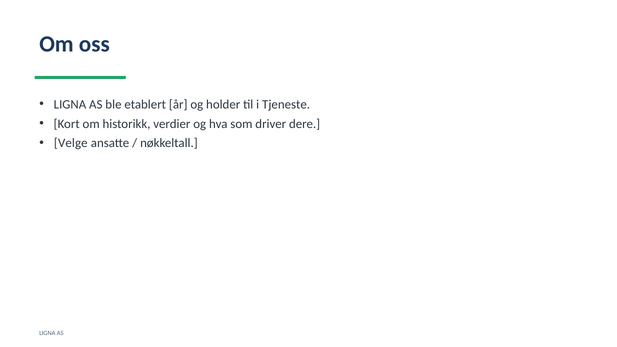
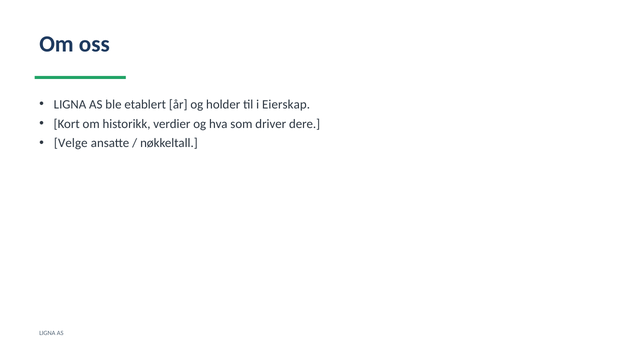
Tjeneste: Tjeneste -> Eierskap
